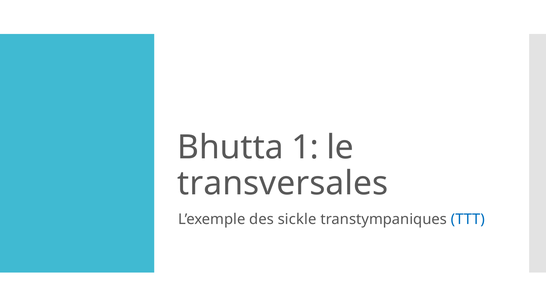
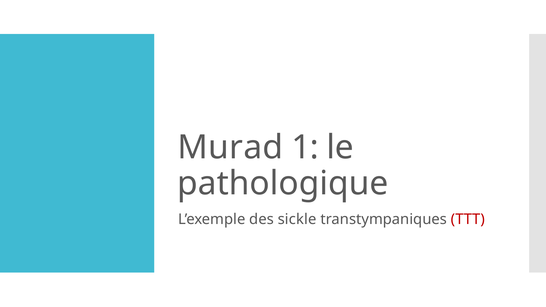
Bhutta: Bhutta -> Murad
transversales: transversales -> pathologique
TTT colour: blue -> red
